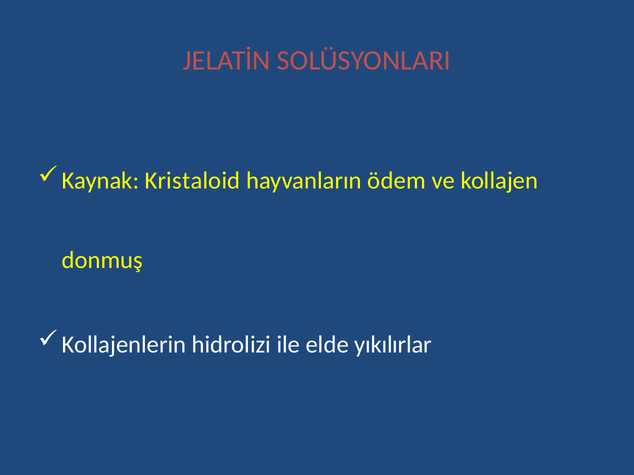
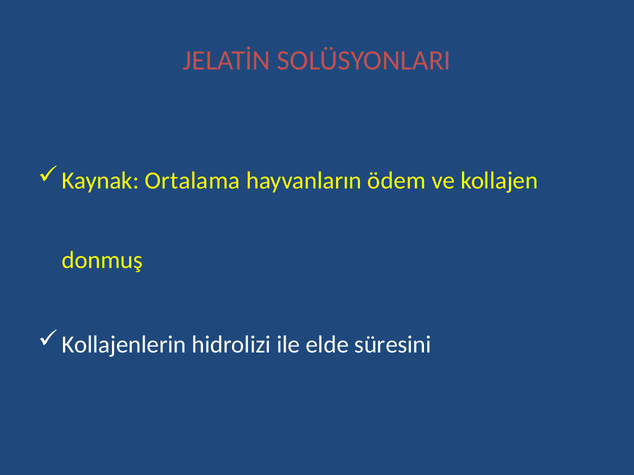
Kristaloid: Kristaloid -> Ortalama
yıkılırlar: yıkılırlar -> süresini
